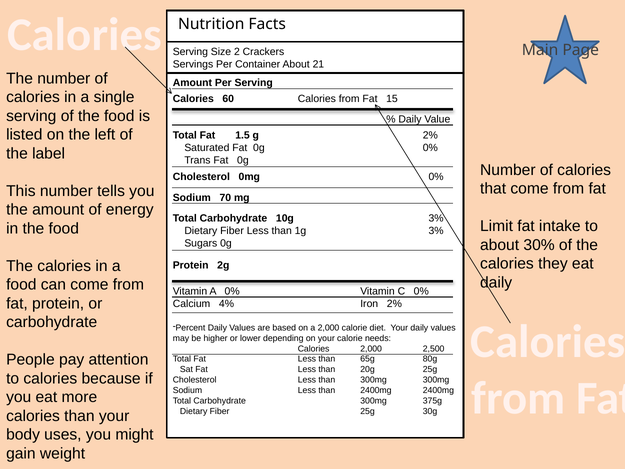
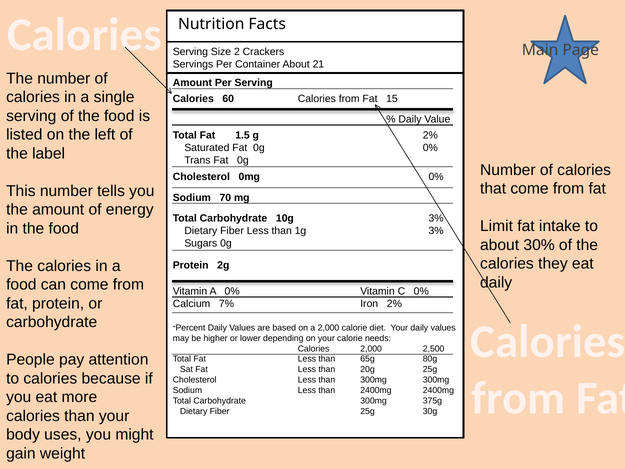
4%: 4% -> 7%
